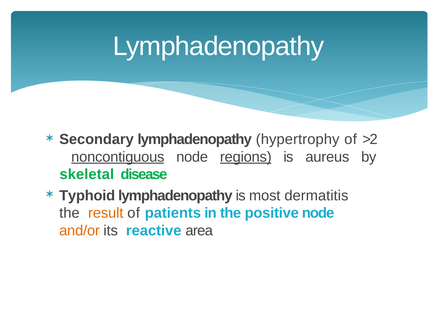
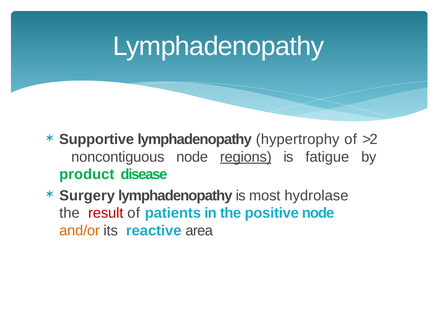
Secondary: Secondary -> Supportive
noncontiguous underline: present -> none
aureus: aureus -> fatigue
skeletal: skeletal -> product
Typhoid: Typhoid -> Surgery
dermatitis: dermatitis -> hydrolase
result colour: orange -> red
